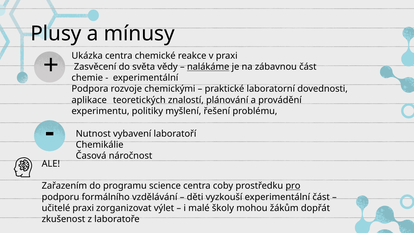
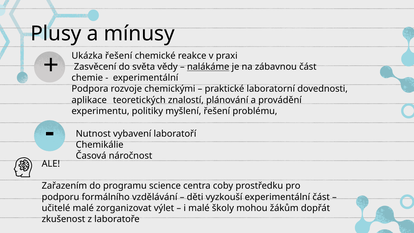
Ukázka centra: centra -> řešení
pro underline: present -> none
učitelé praxi: praxi -> malé
